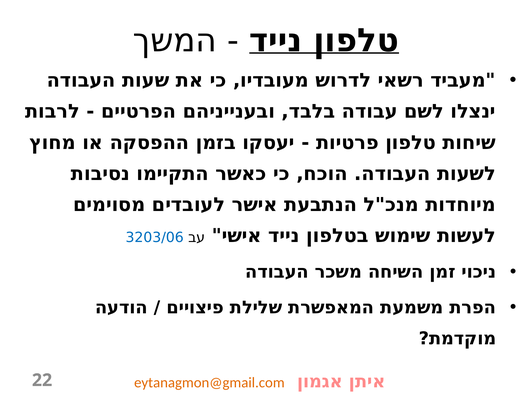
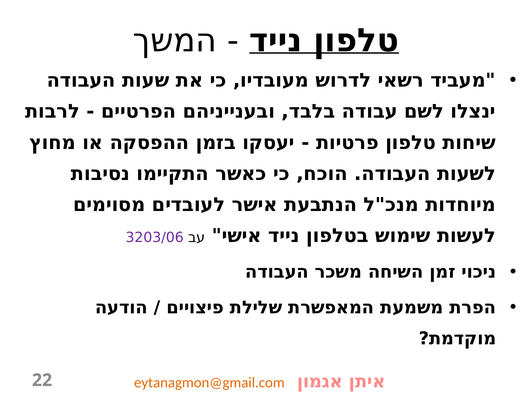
3203/06 colour: blue -> purple
